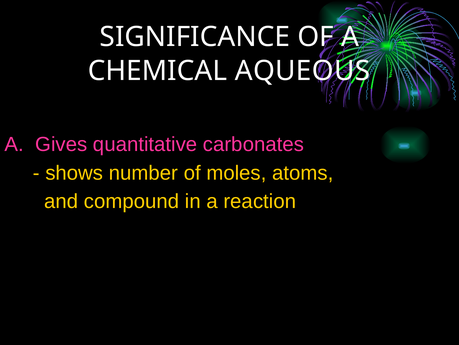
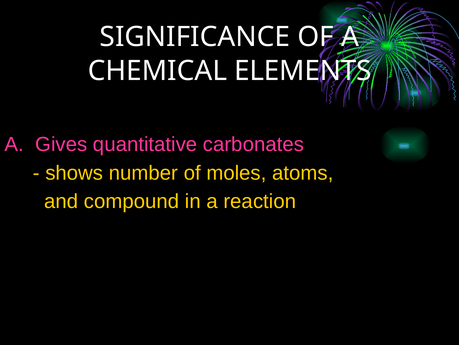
AQUEOUS: AQUEOUS -> ELEMENTS
